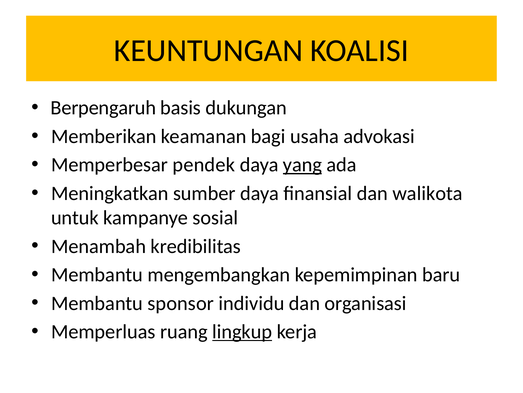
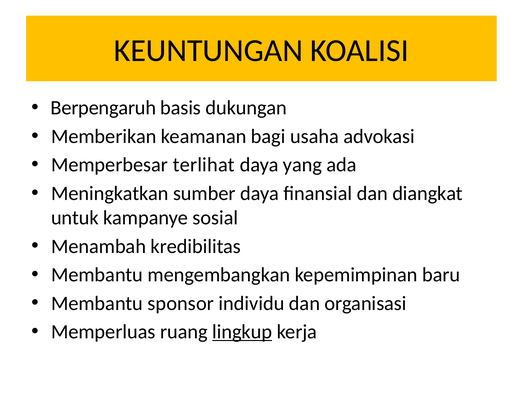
pendek: pendek -> terlihat
yang underline: present -> none
walikota: walikota -> diangkat
